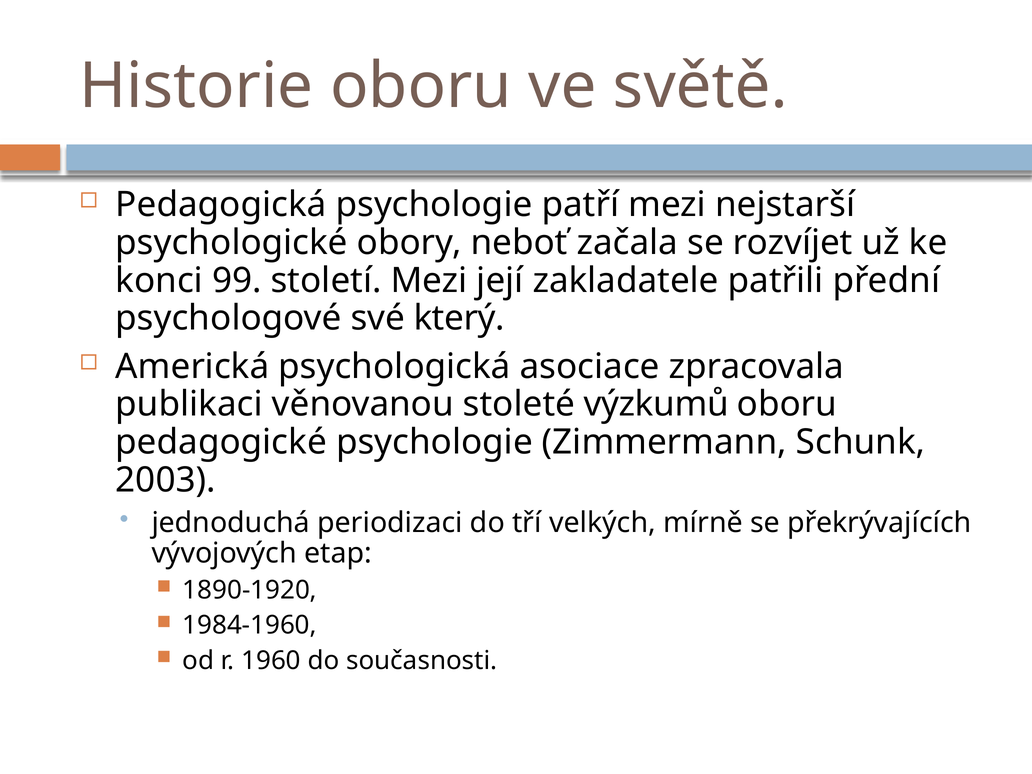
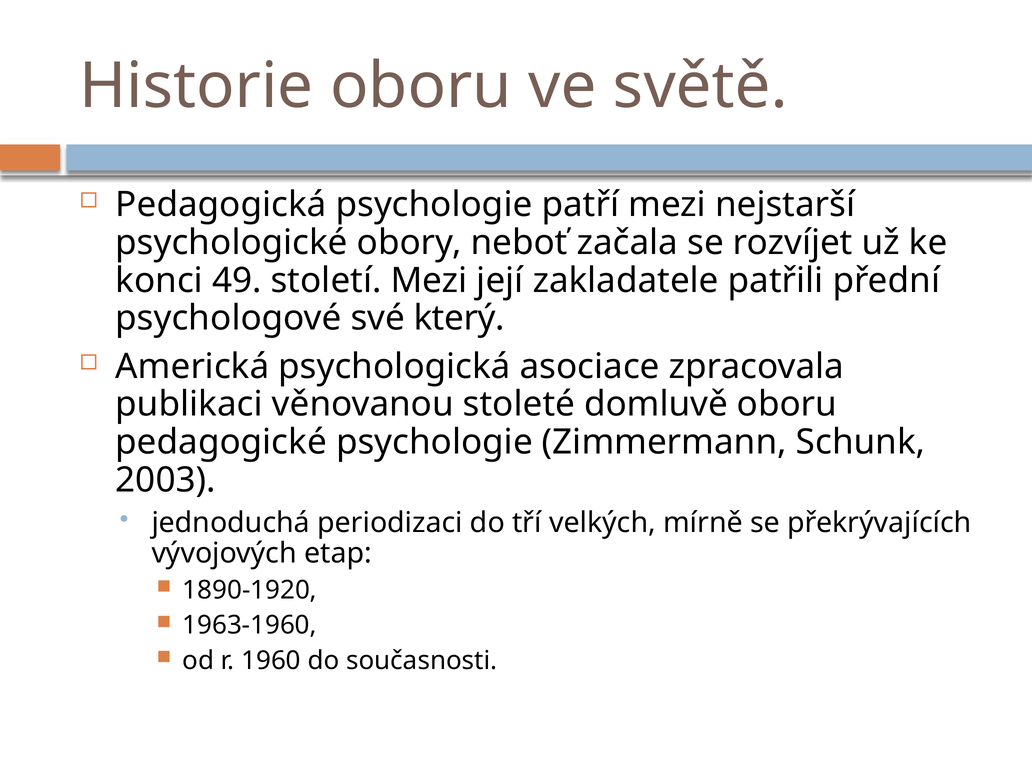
99: 99 -> 49
výzkumů: výzkumů -> domluvě
1984-1960: 1984-1960 -> 1963-1960
